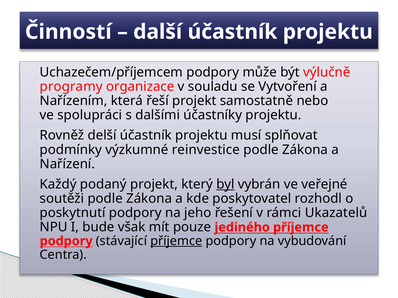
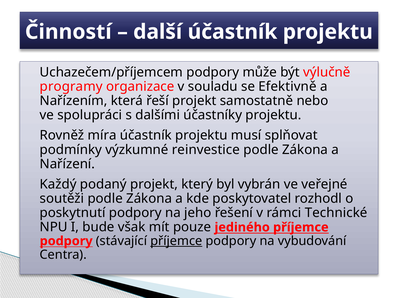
Vytvoření: Vytvoření -> Efektivně
delší: delší -> míra
byl underline: present -> none
Ukazatelů: Ukazatelů -> Technické
